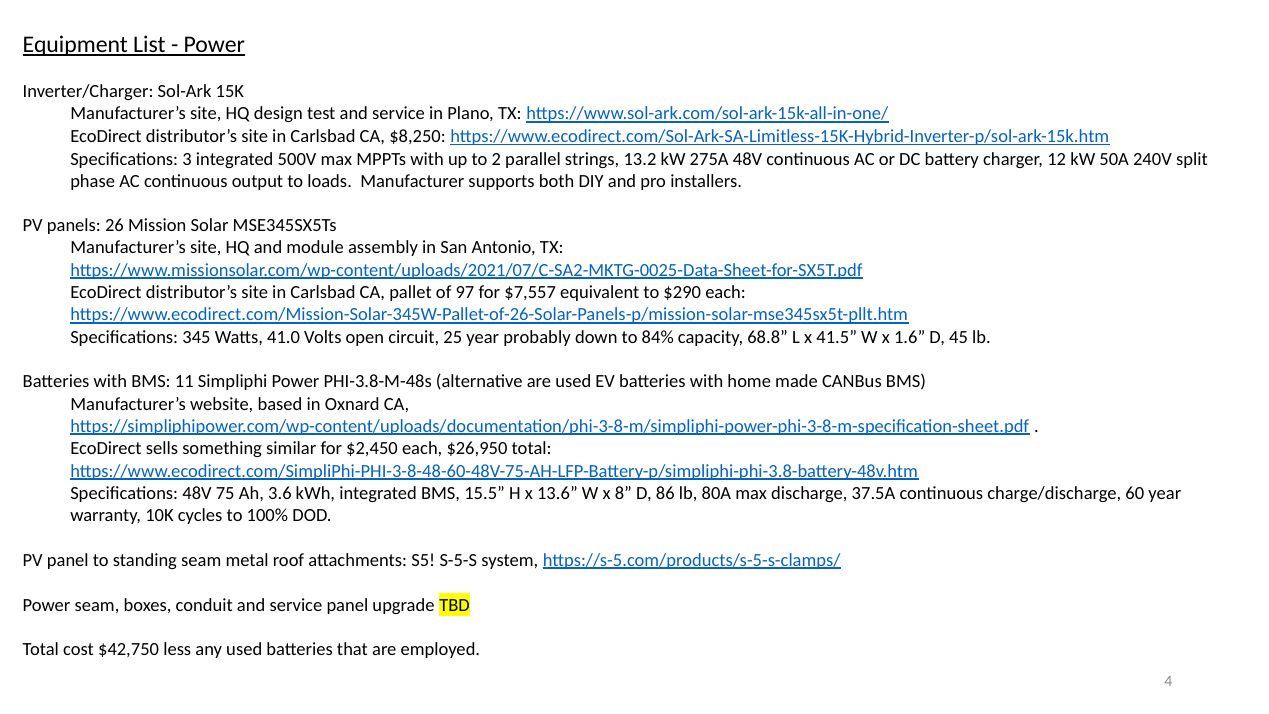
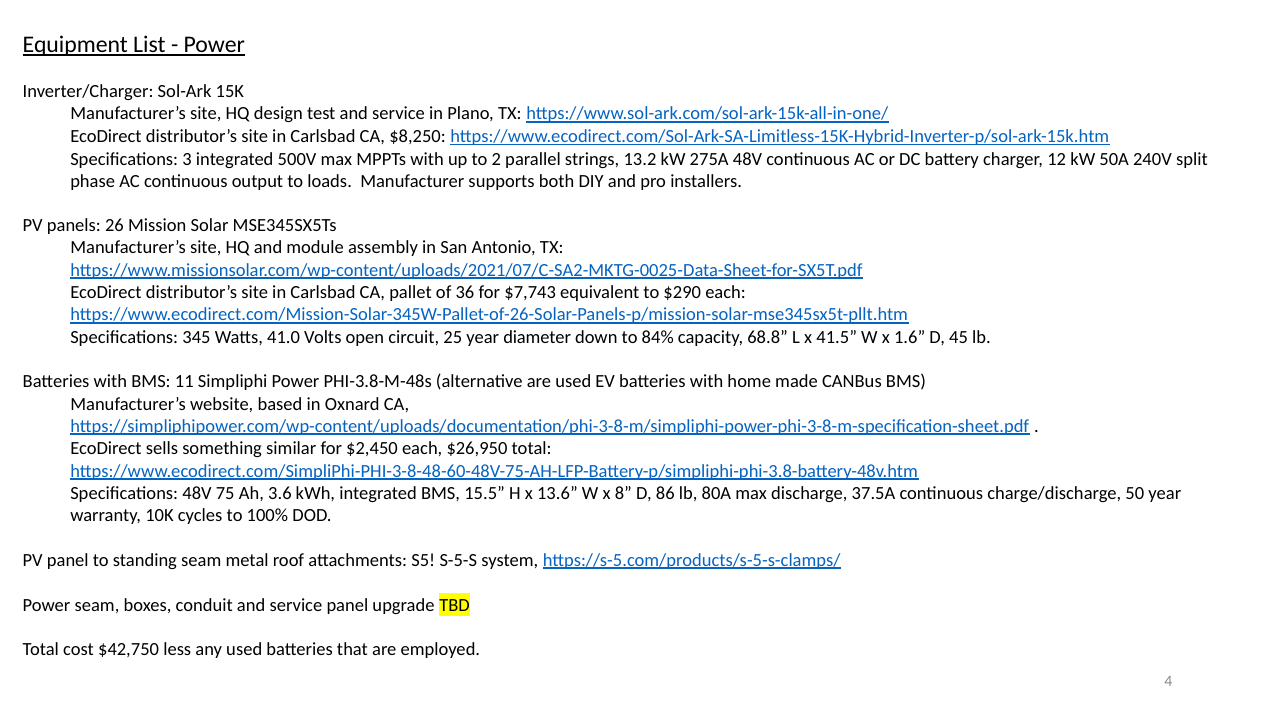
97: 97 -> 36
$7,557: $7,557 -> $7,743
probably: probably -> diameter
60: 60 -> 50
